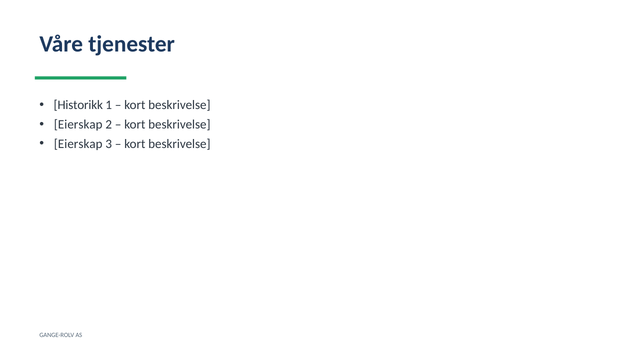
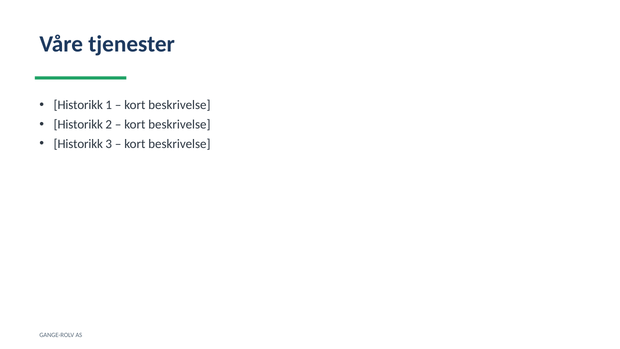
Eierskap at (78, 124): Eierskap -> Historikk
Eierskap at (78, 144): Eierskap -> Historikk
